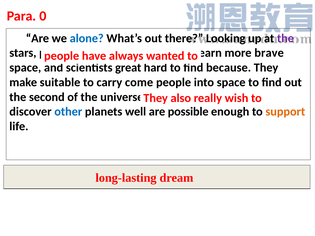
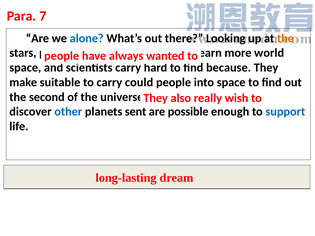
0: 0 -> 7
the at (285, 38) colour: purple -> orange
brave: brave -> world
scientists great: great -> carry
come: come -> could
well: well -> sent
support colour: orange -> blue
